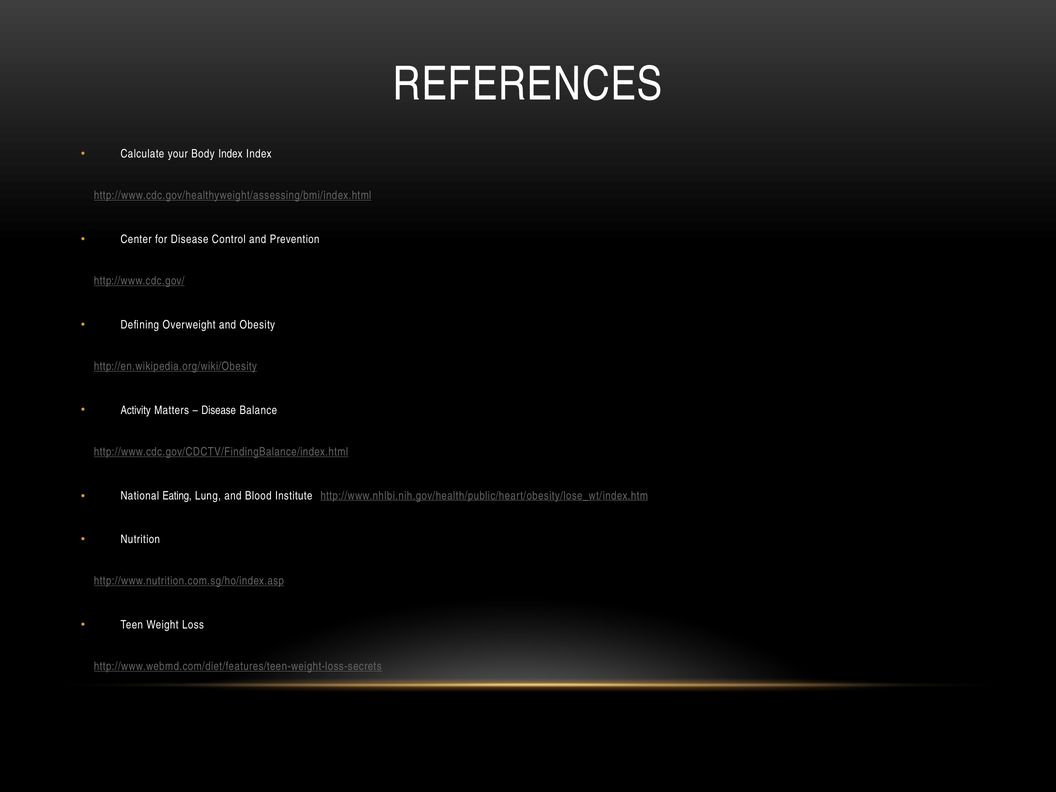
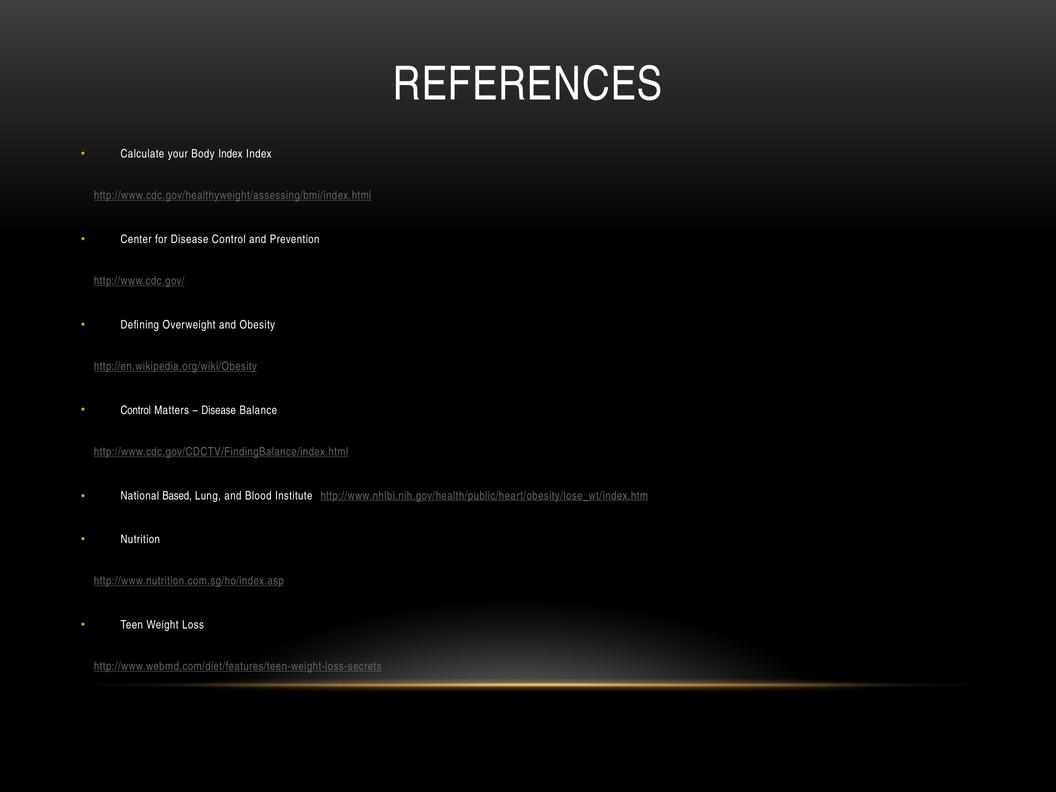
Activity at (136, 410): Activity -> Control
Eating: Eating -> Based
